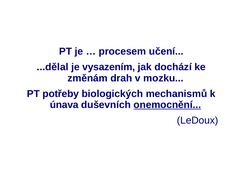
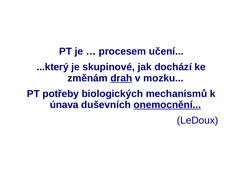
...dělal: ...dělal -> ...který
vysazením: vysazením -> skupinové
drah underline: none -> present
